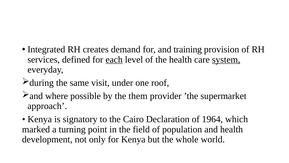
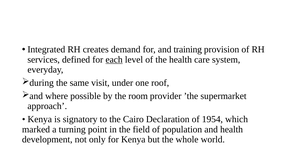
system underline: present -> none
them: them -> room
1964: 1964 -> 1954
